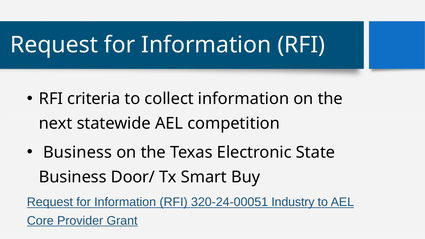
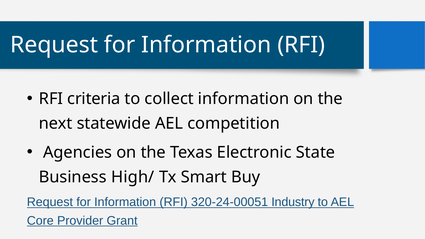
Business at (78, 152): Business -> Agencies
Door/: Door/ -> High/
